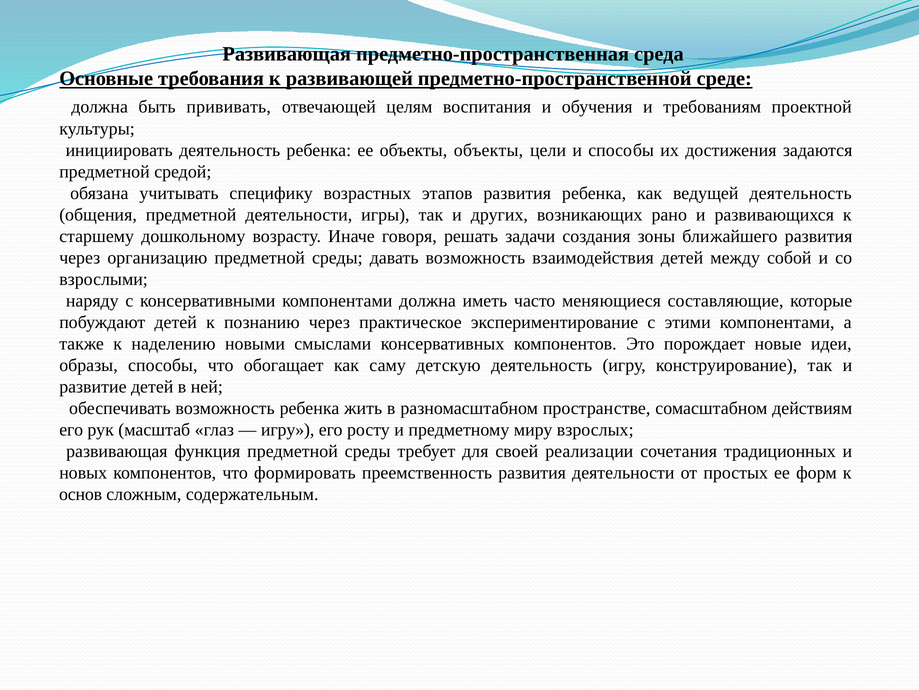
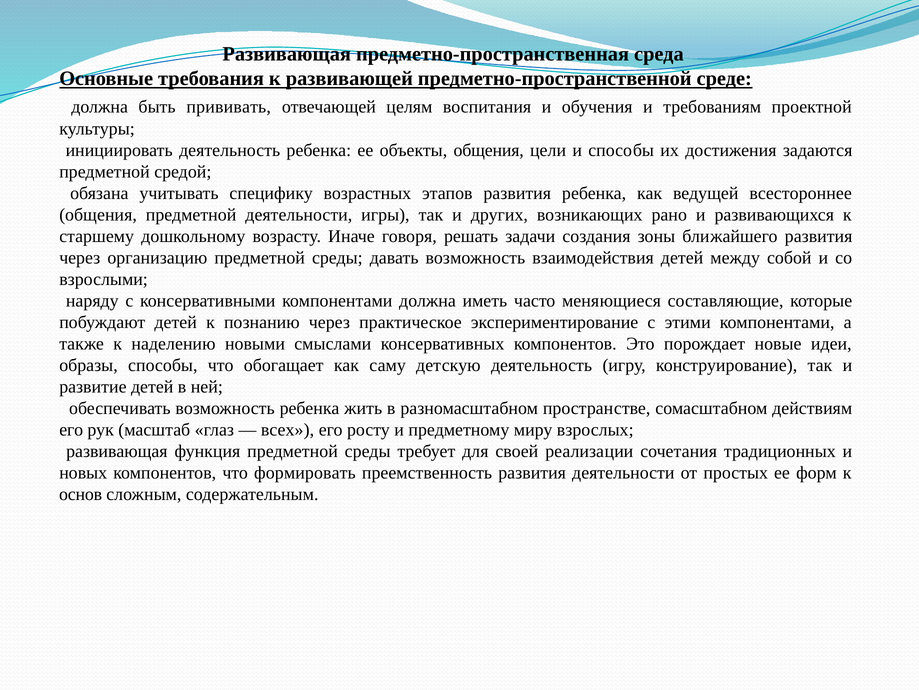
объекты объекты: объекты -> общения
ведущей деятельность: деятельность -> всестороннее
игру at (288, 429): игру -> всех
